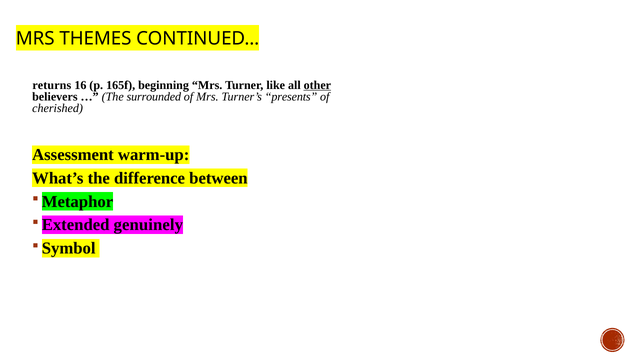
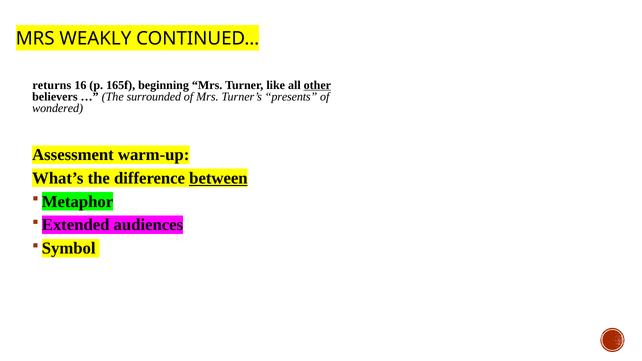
THEMES: THEMES -> WEAKLY
cherished: cherished -> wondered
between underline: none -> present
genuinely: genuinely -> audiences
